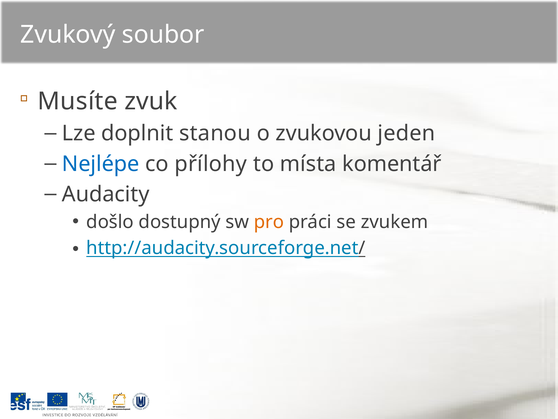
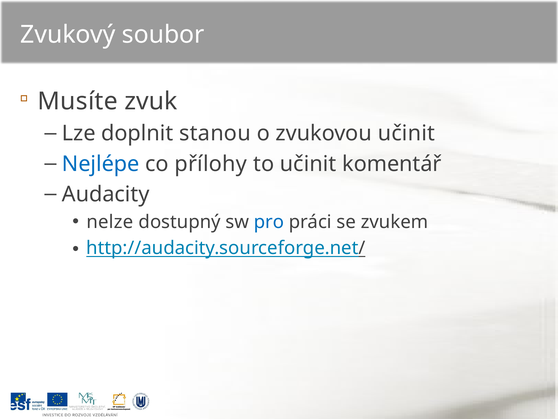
zvukovou jeden: jeden -> učinit
to místa: místa -> učinit
došlo: došlo -> nelze
pro colour: orange -> blue
